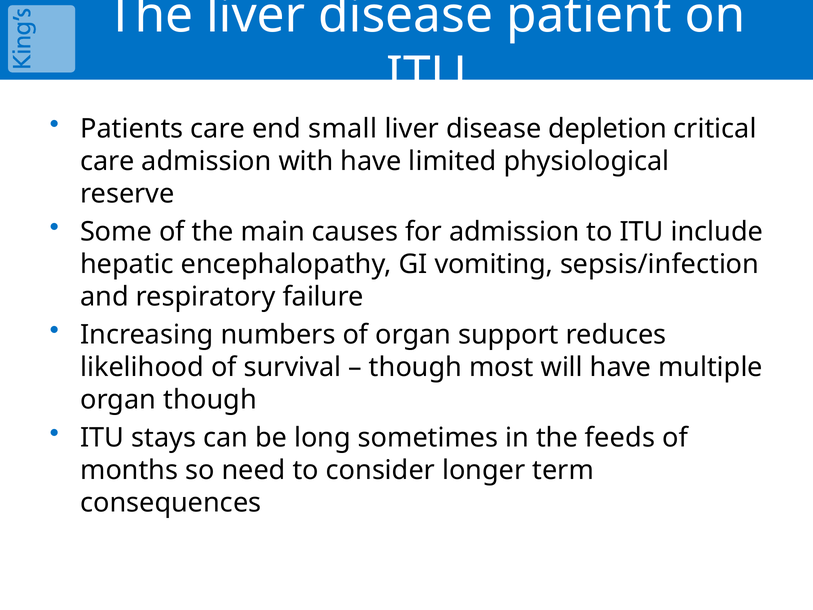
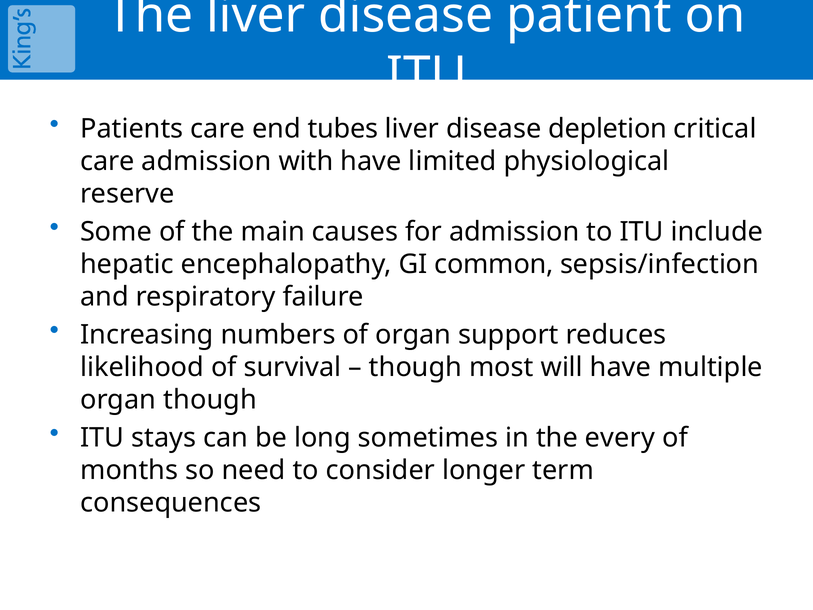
small: small -> tubes
vomiting: vomiting -> common
feeds: feeds -> every
